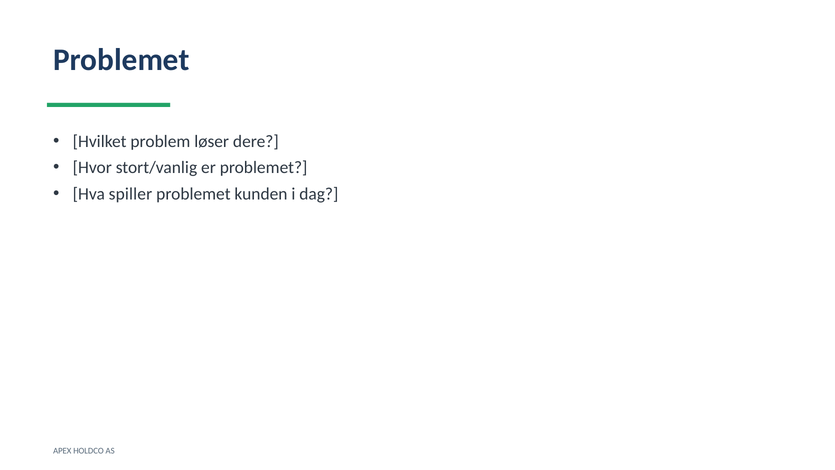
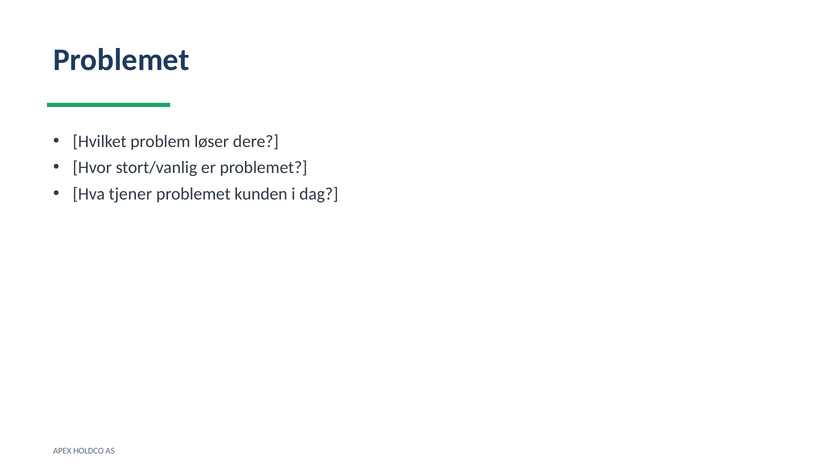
spiller: spiller -> tjener
